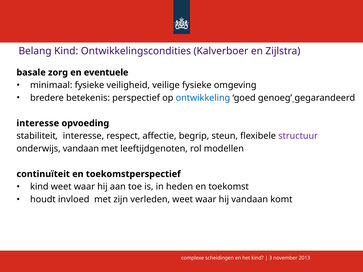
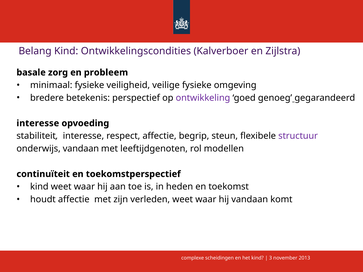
eventuele: eventuele -> probleem
ontwikkeling colour: blue -> purple
houdt invloed: invloed -> affectie
